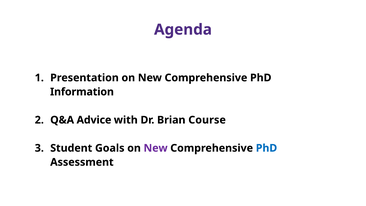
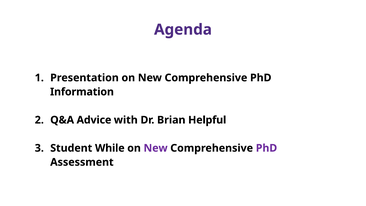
Course: Course -> Helpful
Goals: Goals -> While
PhD at (266, 148) colour: blue -> purple
